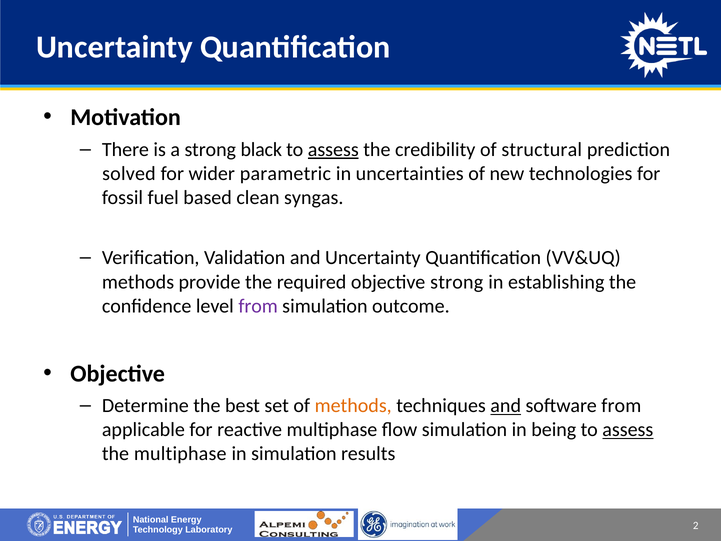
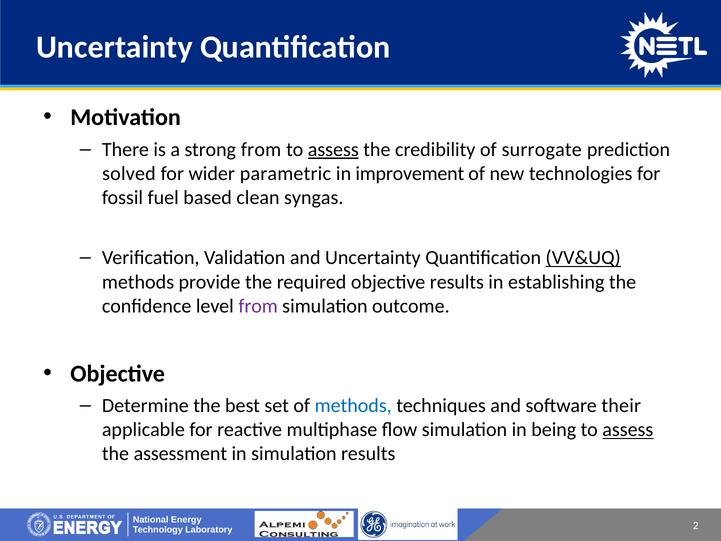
strong black: black -> from
structural: structural -> surrogate
uncertainties: uncertainties -> improvement
VV&UQ underline: none -> present
objective strong: strong -> results
methods at (353, 406) colour: orange -> blue
and at (506, 406) underline: present -> none
software from: from -> their
the multiphase: multiphase -> assessment
